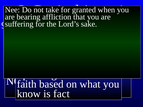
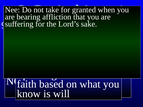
fact: fact -> will
